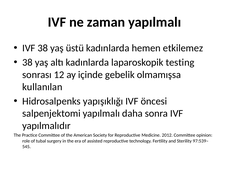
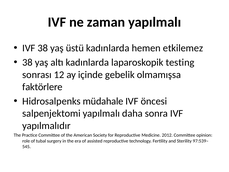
kullanılan: kullanılan -> faktörlere
yapışıklığı: yapışıklığı -> müdahale
